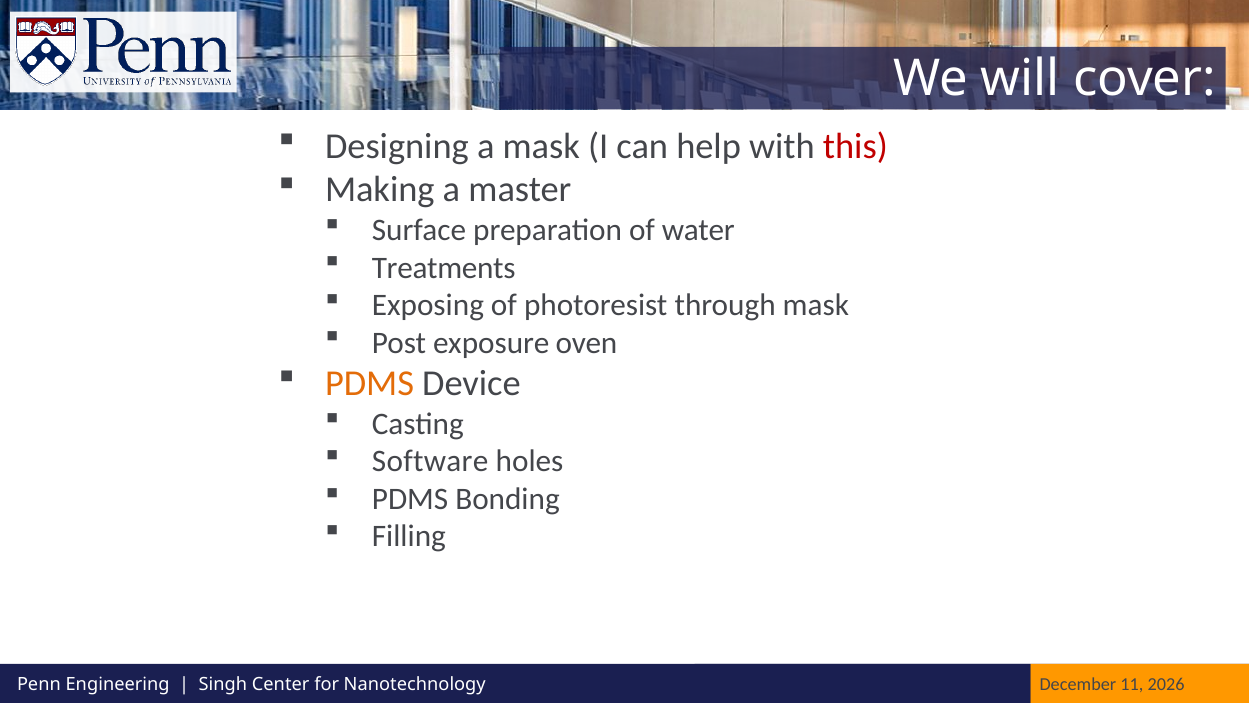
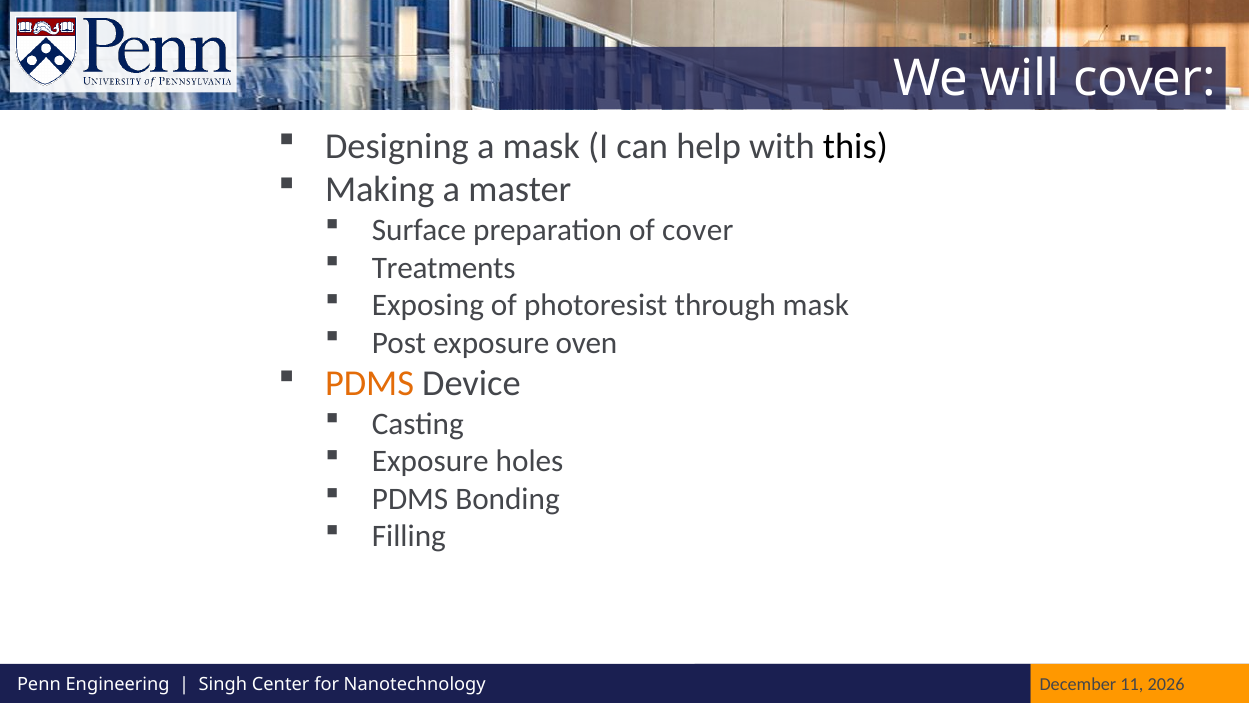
this colour: red -> black
of water: water -> cover
Software at (430, 461): Software -> Exposure
